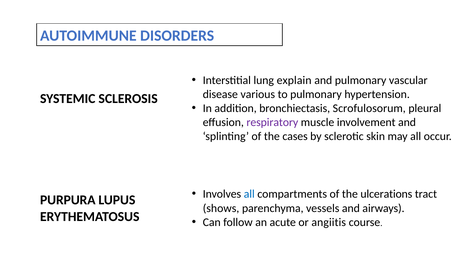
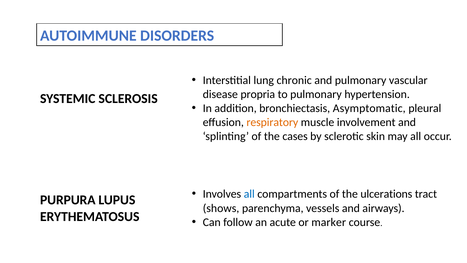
explain: explain -> chronic
various: various -> propria
Scrofulosorum: Scrofulosorum -> Asymptomatic
respiratory colour: purple -> orange
angiitis: angiitis -> marker
